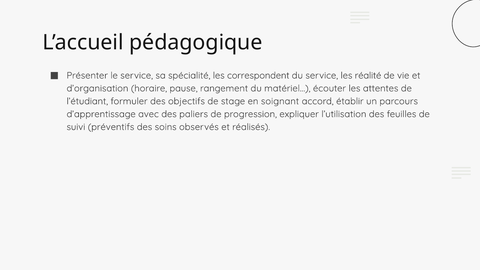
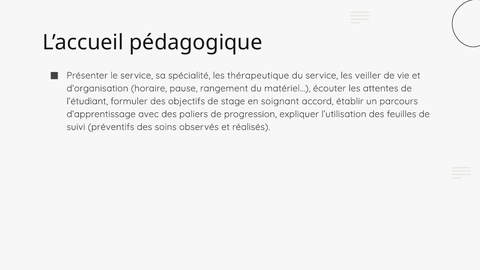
correspondent: correspondent -> thérapeutique
réalité: réalité -> veiller
